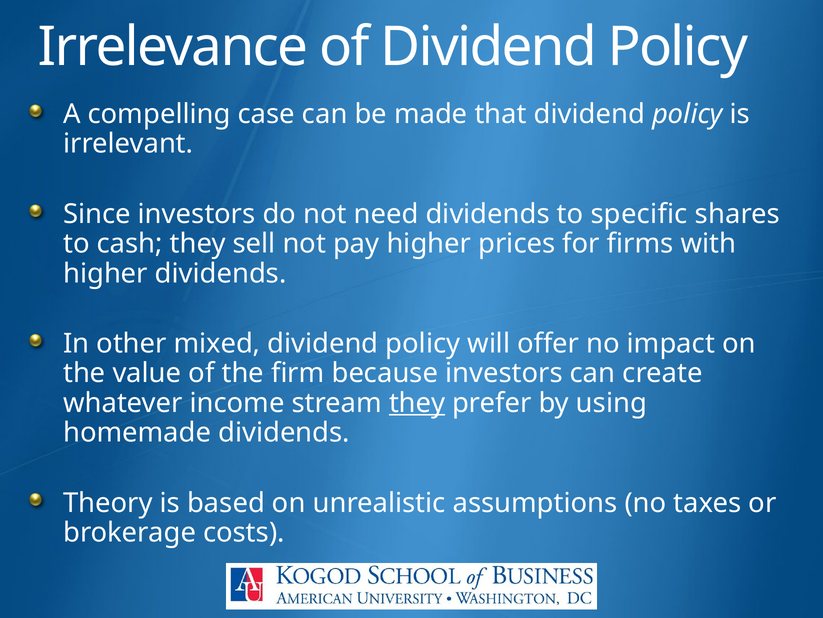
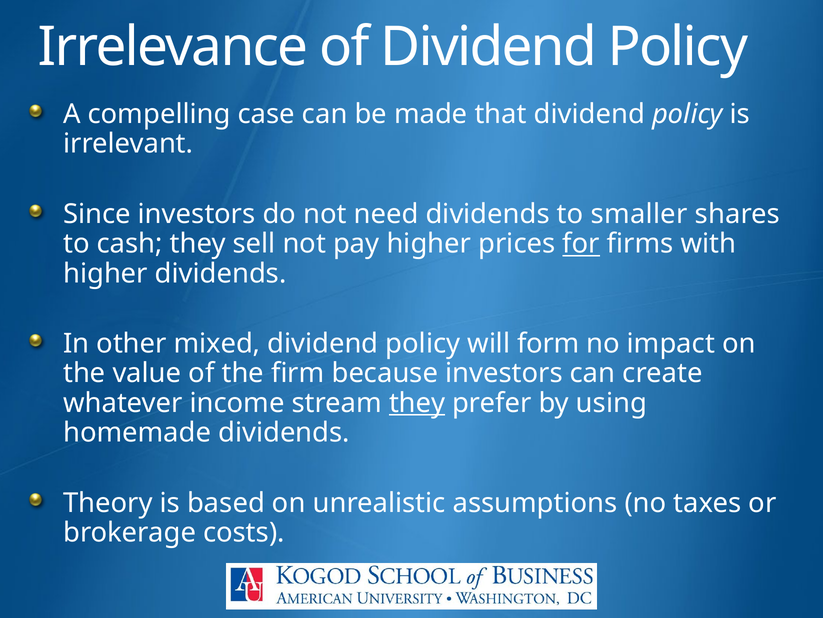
specific: specific -> smaller
for underline: none -> present
offer: offer -> form
